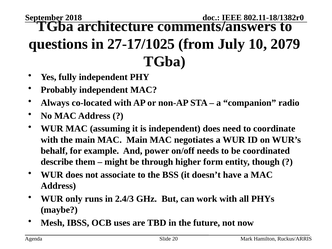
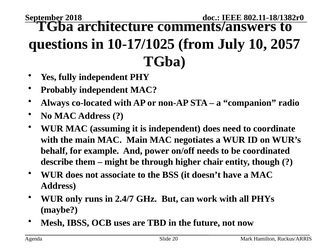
27-17/1025: 27-17/1025 -> 10-17/1025
2079: 2079 -> 2057
form: form -> chair
2.4/3: 2.4/3 -> 2.4/7
